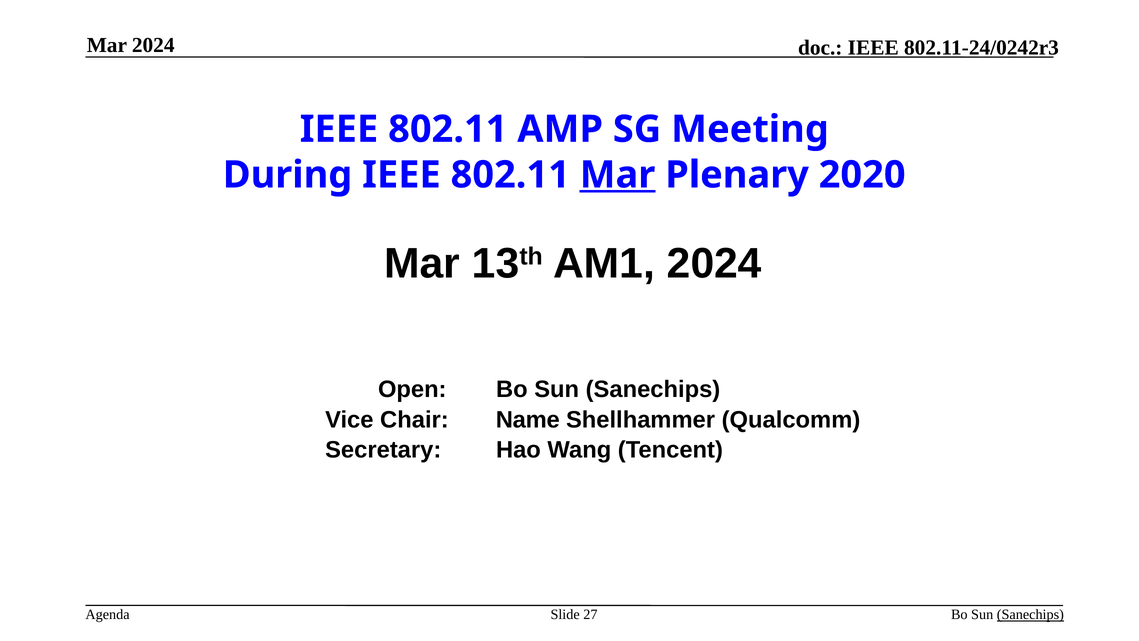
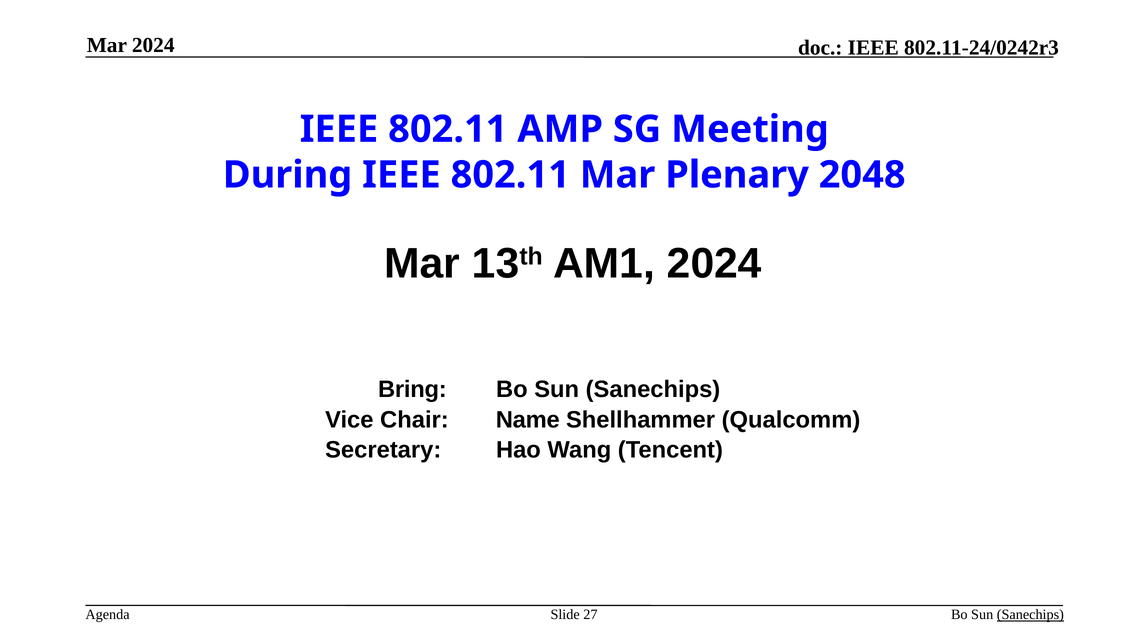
Mar at (618, 175) underline: present -> none
2020: 2020 -> 2048
Open: Open -> Bring
